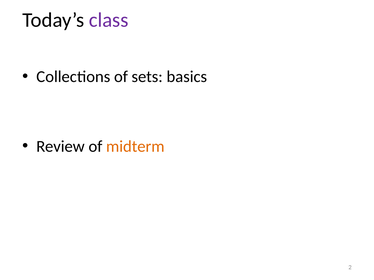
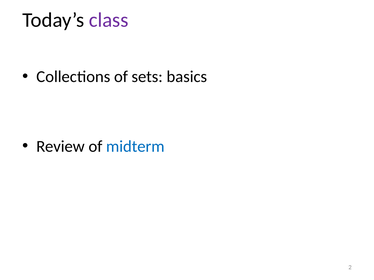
midterm colour: orange -> blue
